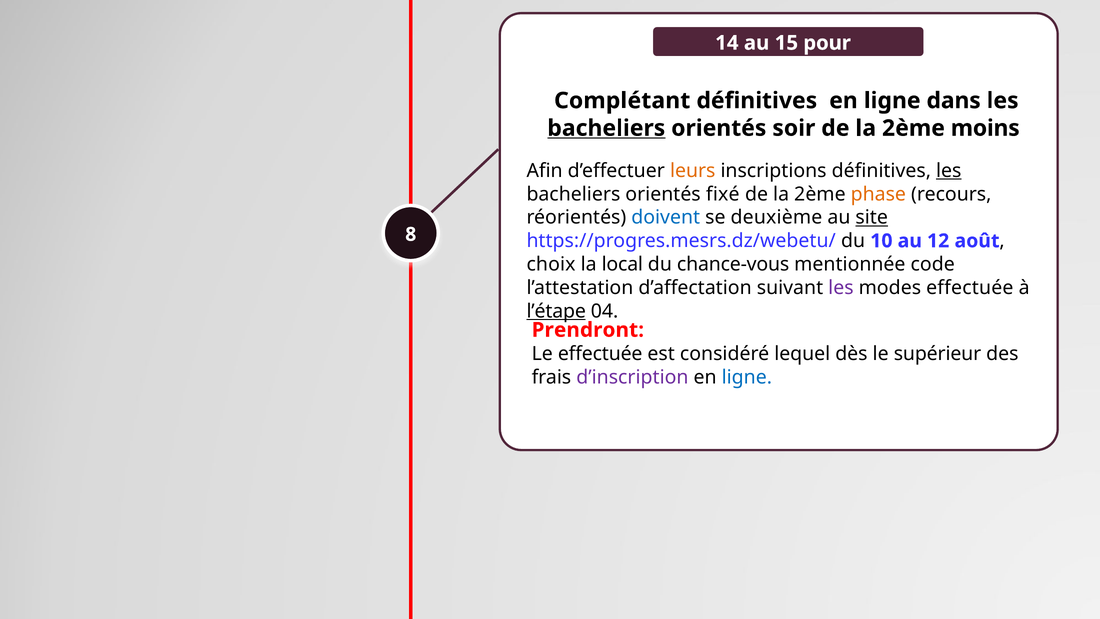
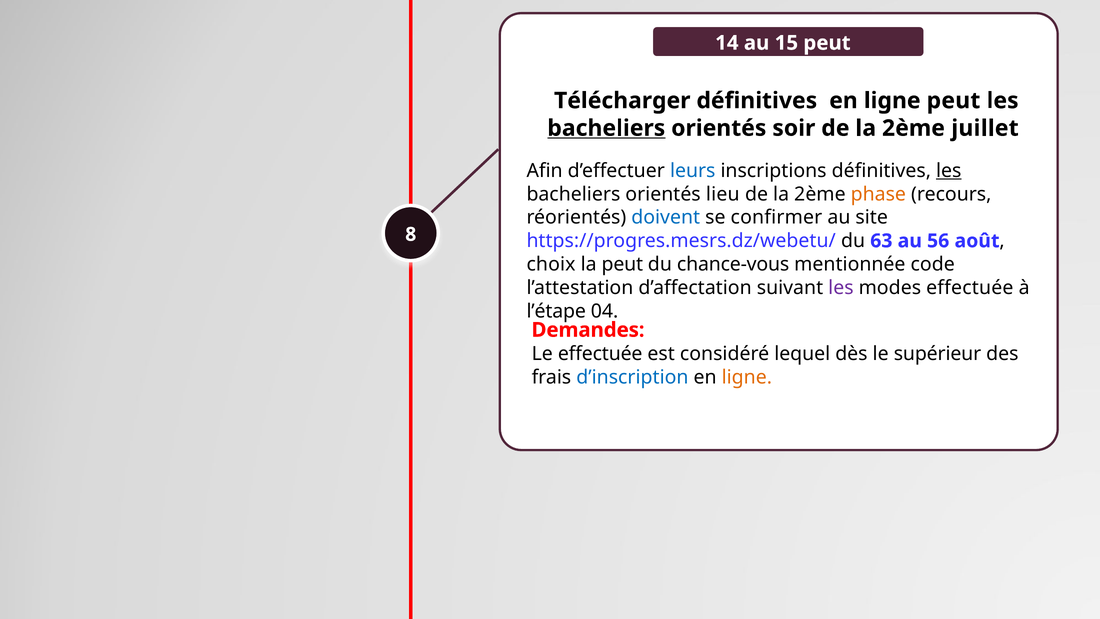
15 pour: pour -> peut
Complétant: Complétant -> Télécharger
ligne dans: dans -> peut
moins: moins -> juillet
leurs colour: orange -> blue
fixé: fixé -> lieu
deuxième: deuxième -> confirmer
site underline: present -> none
10: 10 -> 63
12: 12 -> 56
la local: local -> peut
l’étape underline: present -> none
Prendront: Prendront -> Demandes
d’inscription colour: purple -> blue
ligne at (747, 377) colour: blue -> orange
